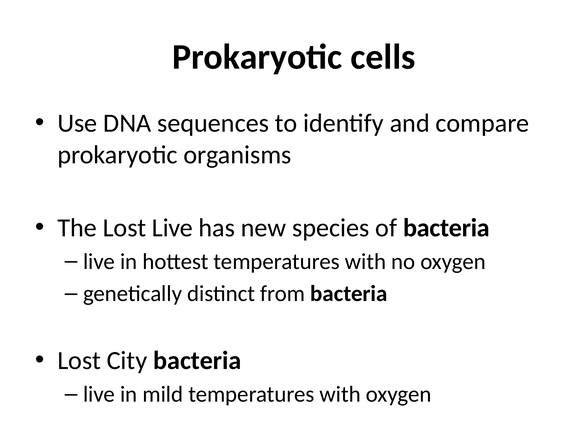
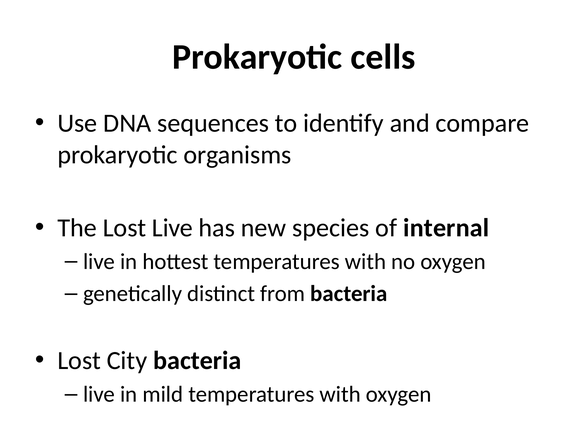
of bacteria: bacteria -> internal
